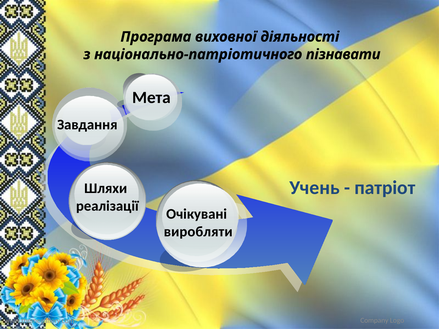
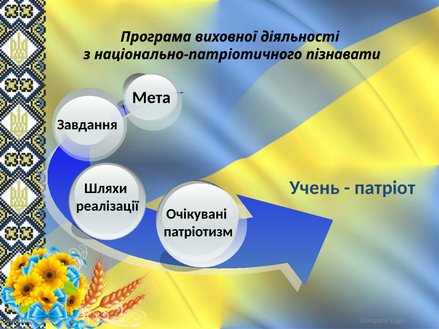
виробляти: виробляти -> патріотизм
